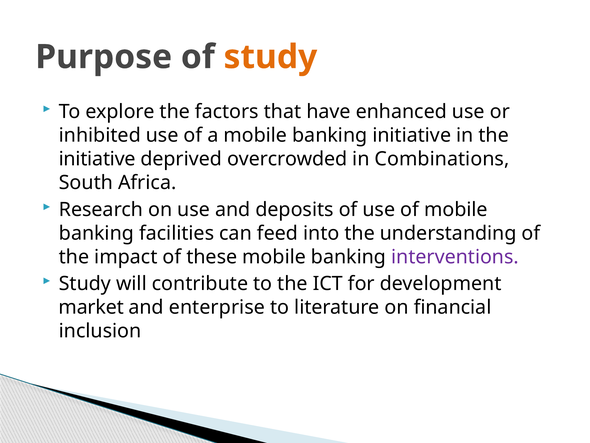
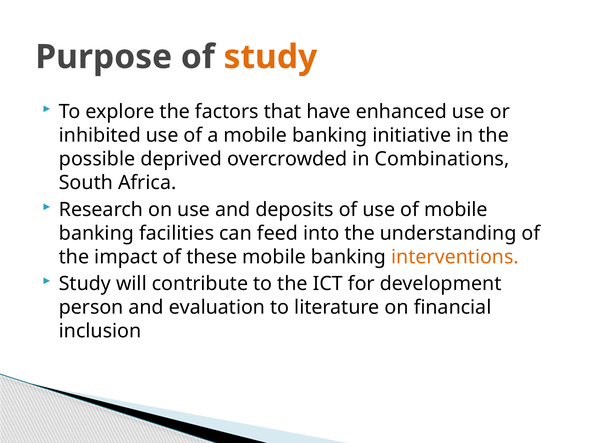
initiative at (97, 159): initiative -> possible
interventions colour: purple -> orange
market: market -> person
enterprise: enterprise -> evaluation
